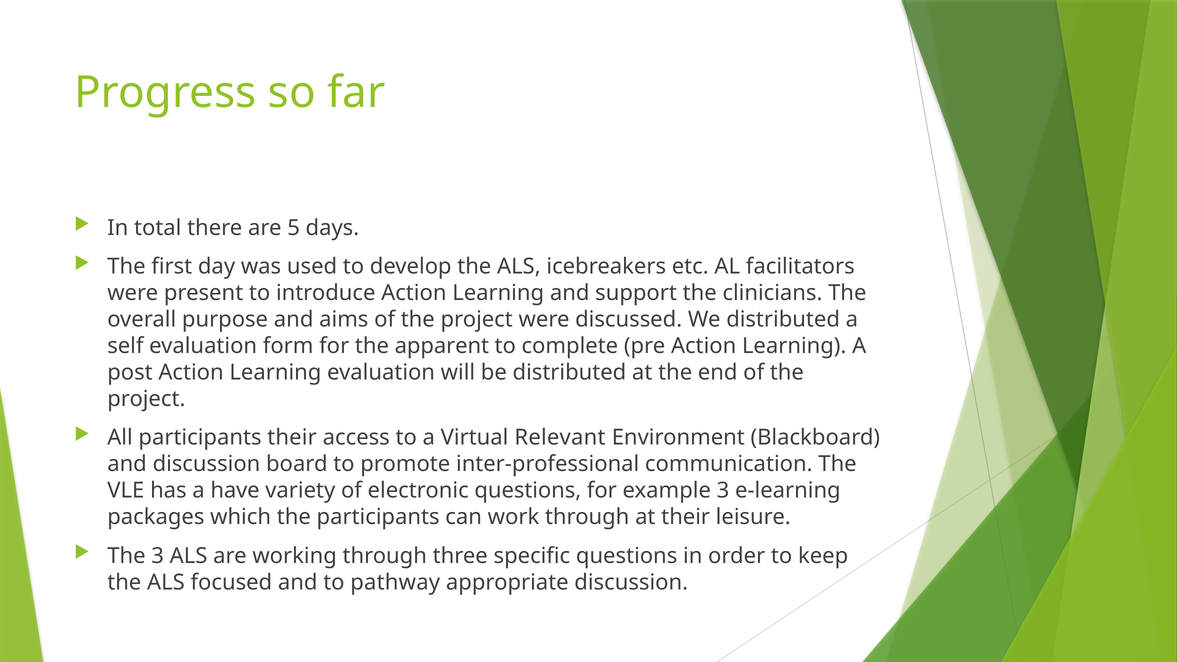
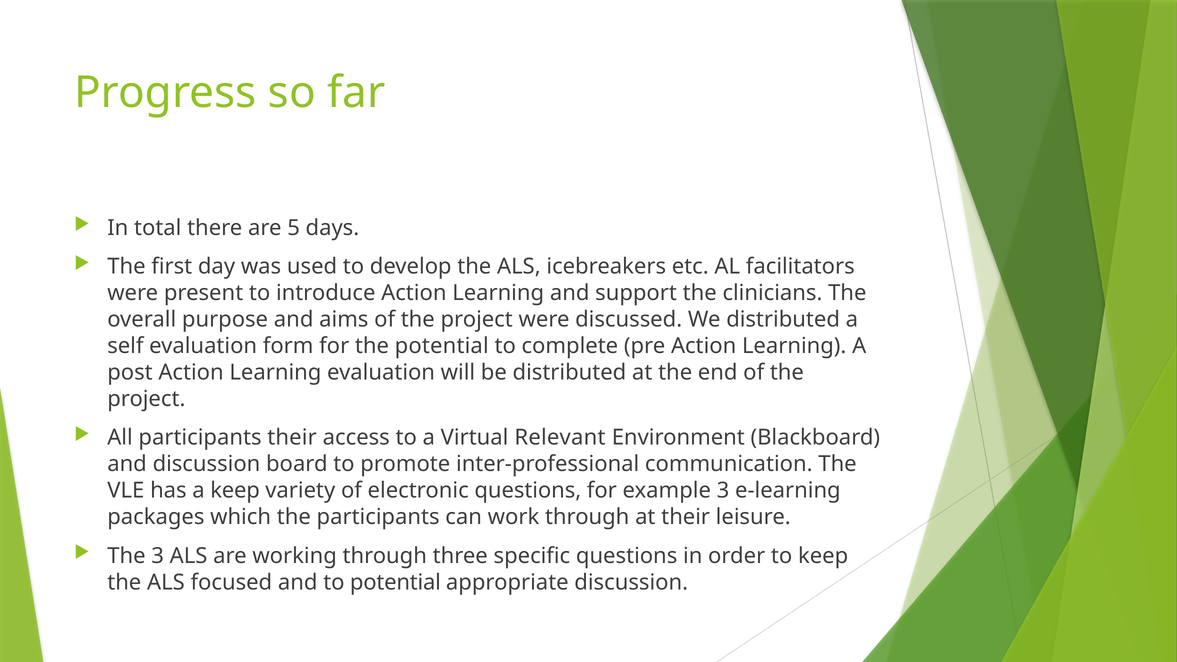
the apparent: apparent -> potential
a have: have -> keep
to pathway: pathway -> potential
